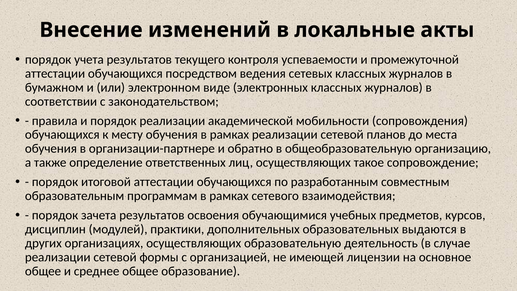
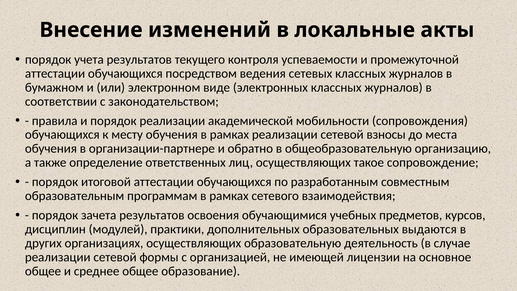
планов: планов -> взносы
